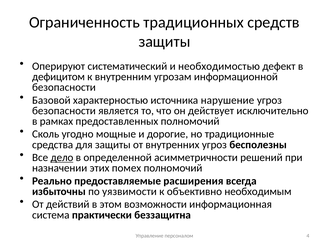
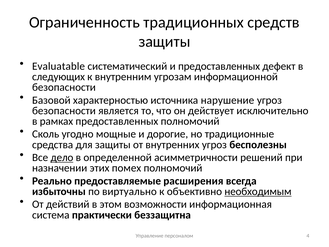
Оперируют: Оперируют -> Evaluatable
и необходимостью: необходимостью -> предоставленных
дефицитом: дефицитом -> следующих
уязвимости: уязвимости -> виртуально
необходимым underline: none -> present
